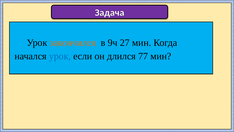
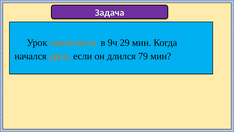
27: 27 -> 29
урок at (60, 56) colour: blue -> orange
77: 77 -> 79
